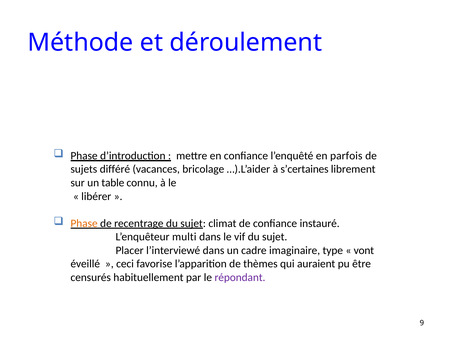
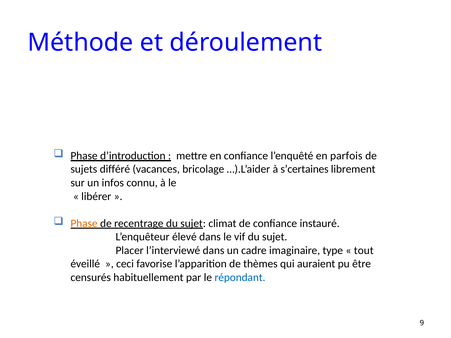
table: table -> infos
multi: multi -> élevé
vont: vont -> tout
répondant colour: purple -> blue
